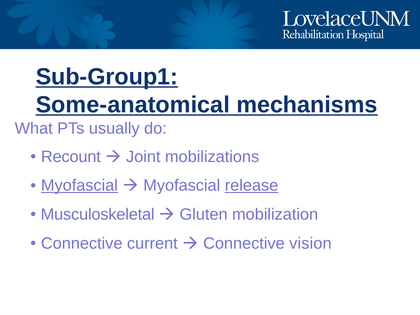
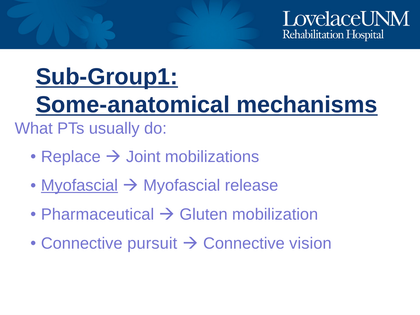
Recount: Recount -> Replace
release underline: present -> none
Musculoskeletal: Musculoskeletal -> Pharmaceutical
current: current -> pursuit
